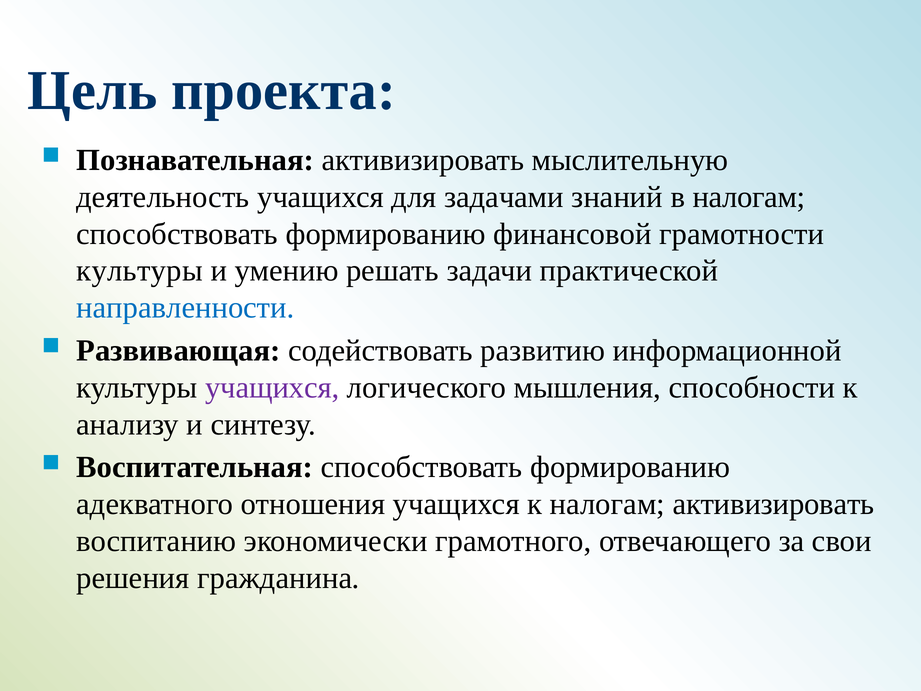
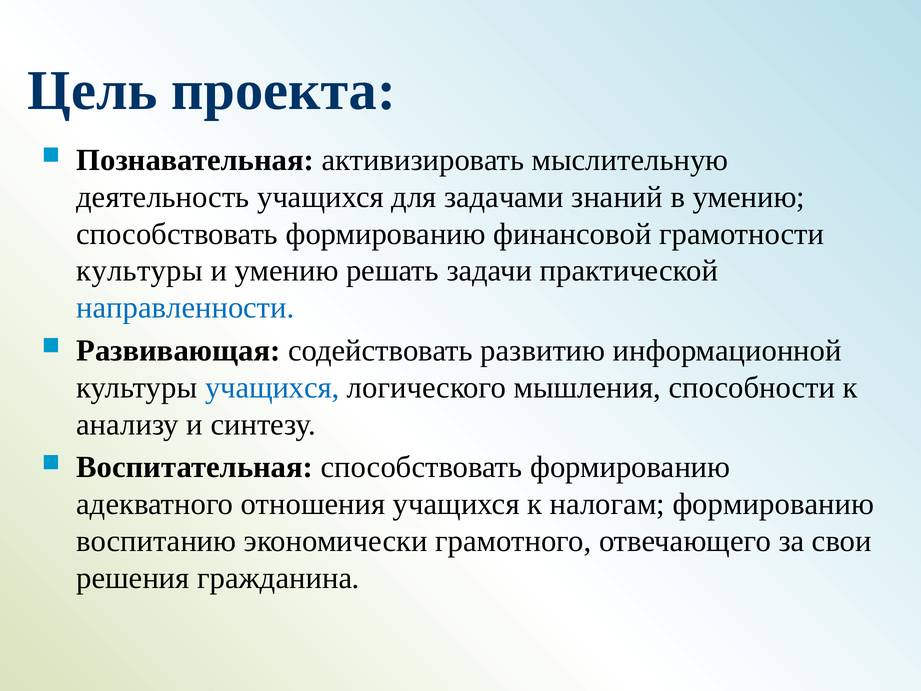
в налогам: налогам -> умению
учащихся at (272, 387) colour: purple -> blue
налогам активизировать: активизировать -> формированию
